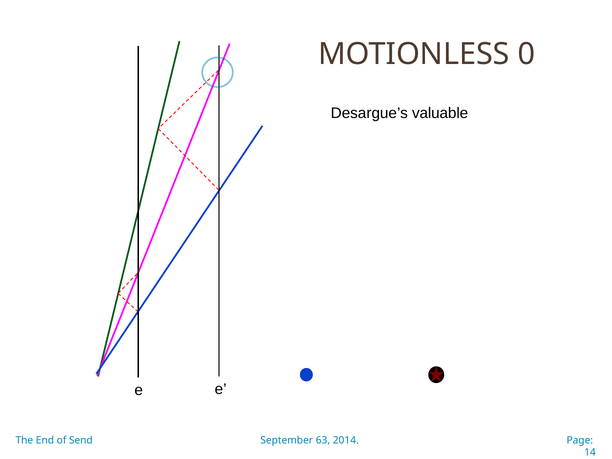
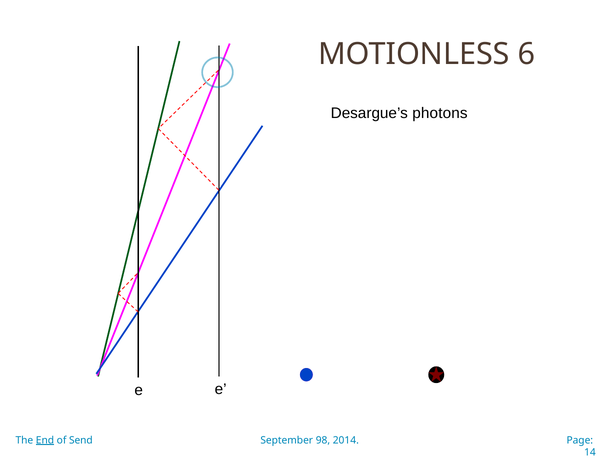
0: 0 -> 6
valuable: valuable -> photons
End underline: none -> present
63: 63 -> 98
